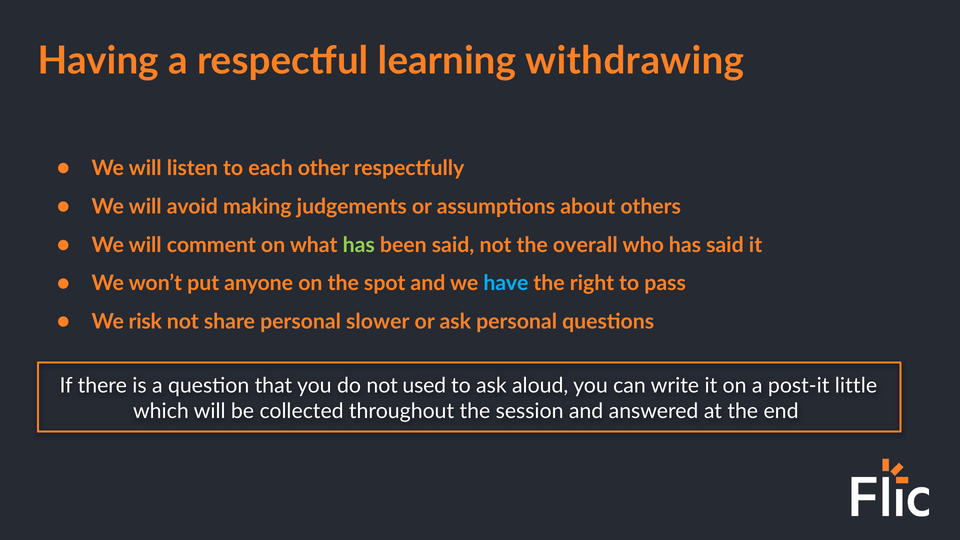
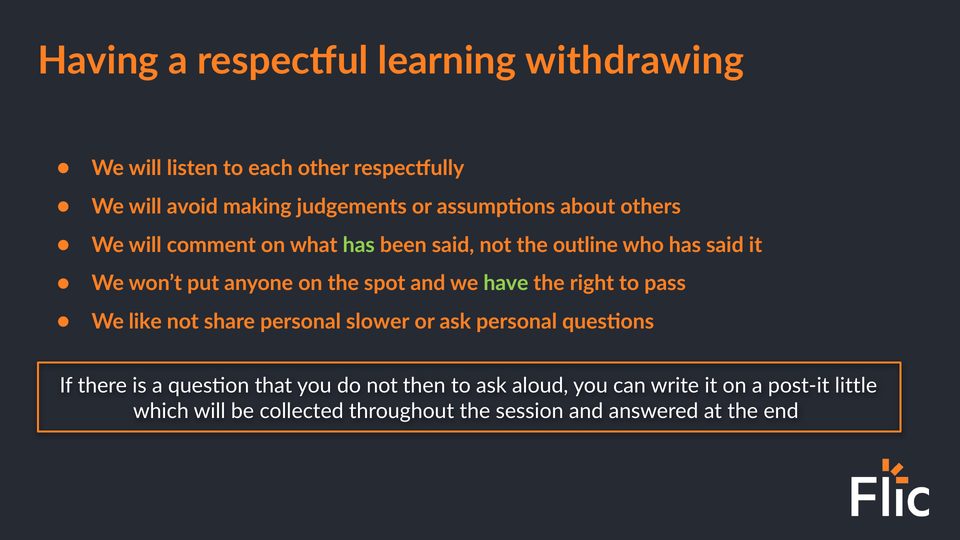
overall: overall -> outline
have colour: light blue -> light green
risk: risk -> like
used: used -> then
